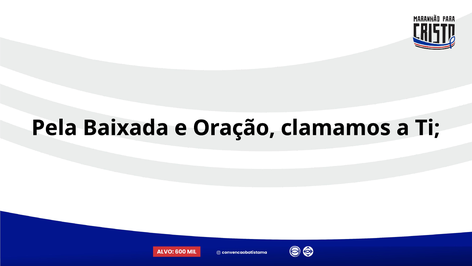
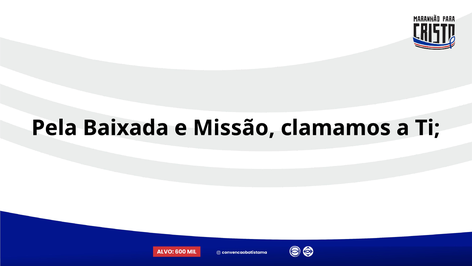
Oração: Oração -> Missão
